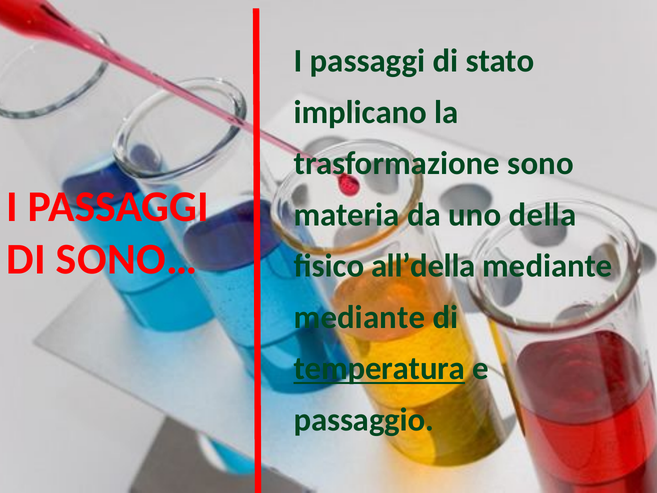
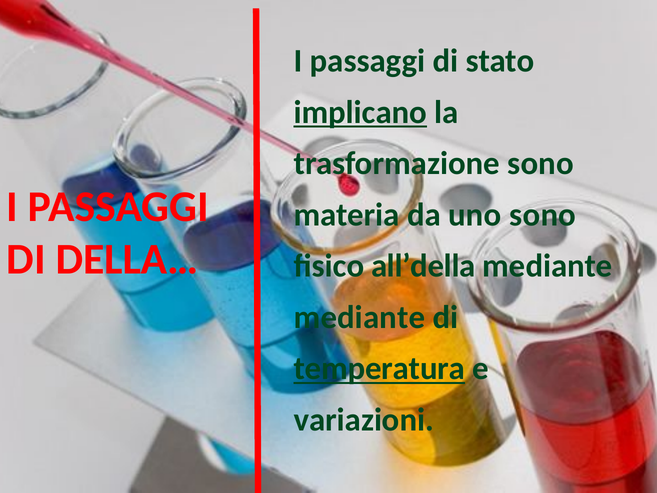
implicano underline: none -> present
uno della: della -> sono
SONO…: SONO… -> DELLA…
passaggio: passaggio -> variazioni
